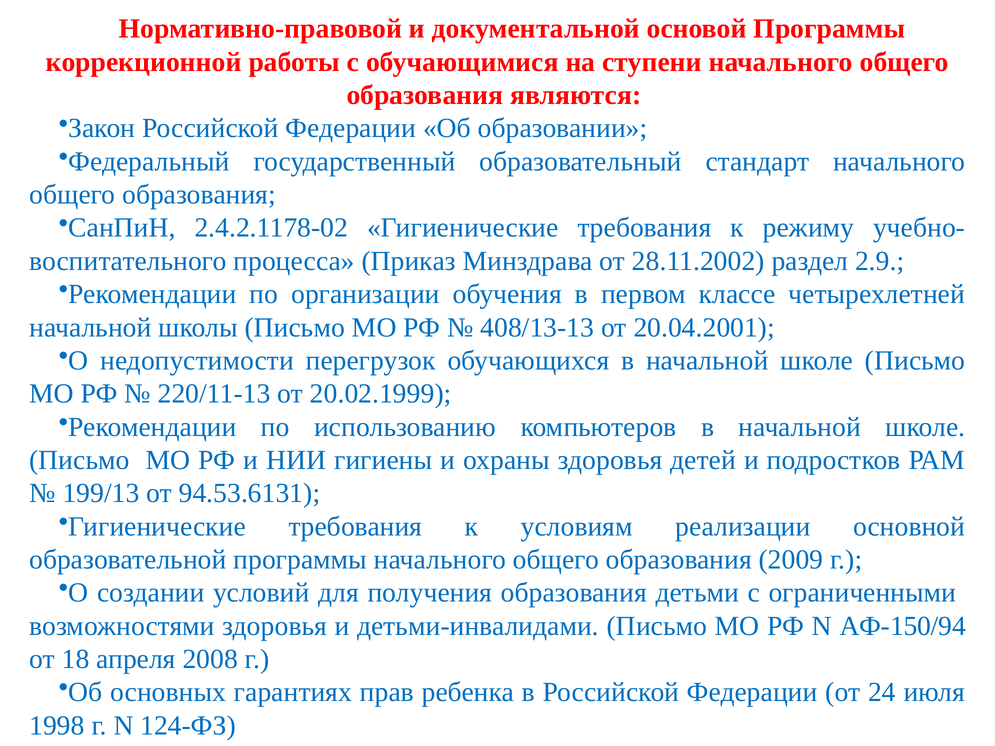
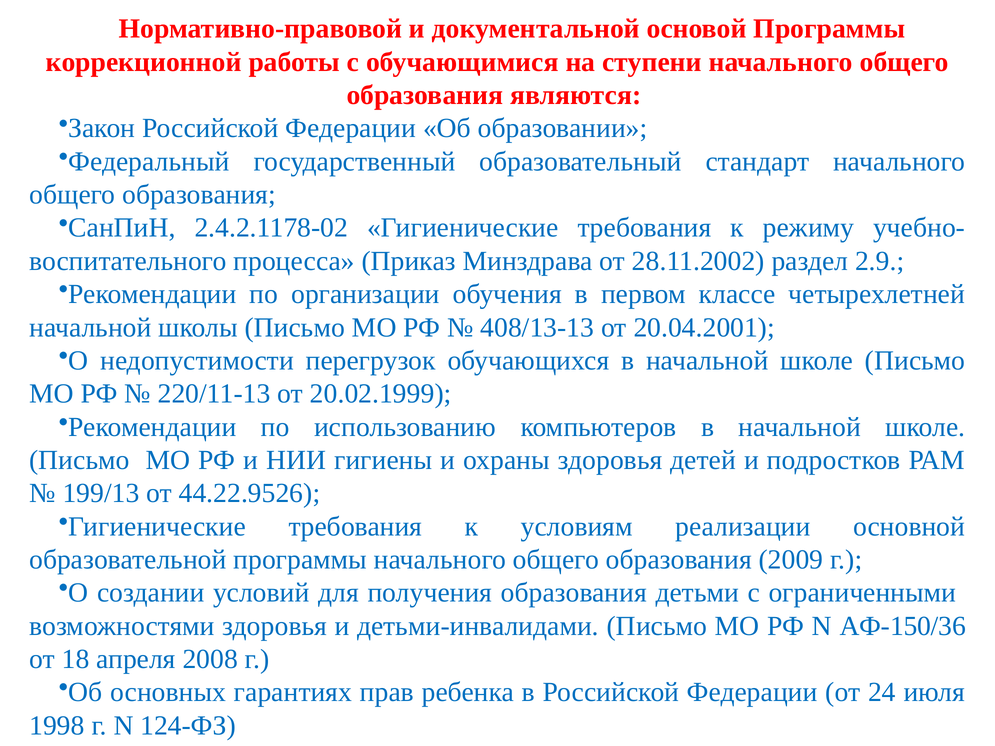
94.53.6131: 94.53.6131 -> 44.22.9526
АФ-150/94: АФ-150/94 -> АФ-150/36
